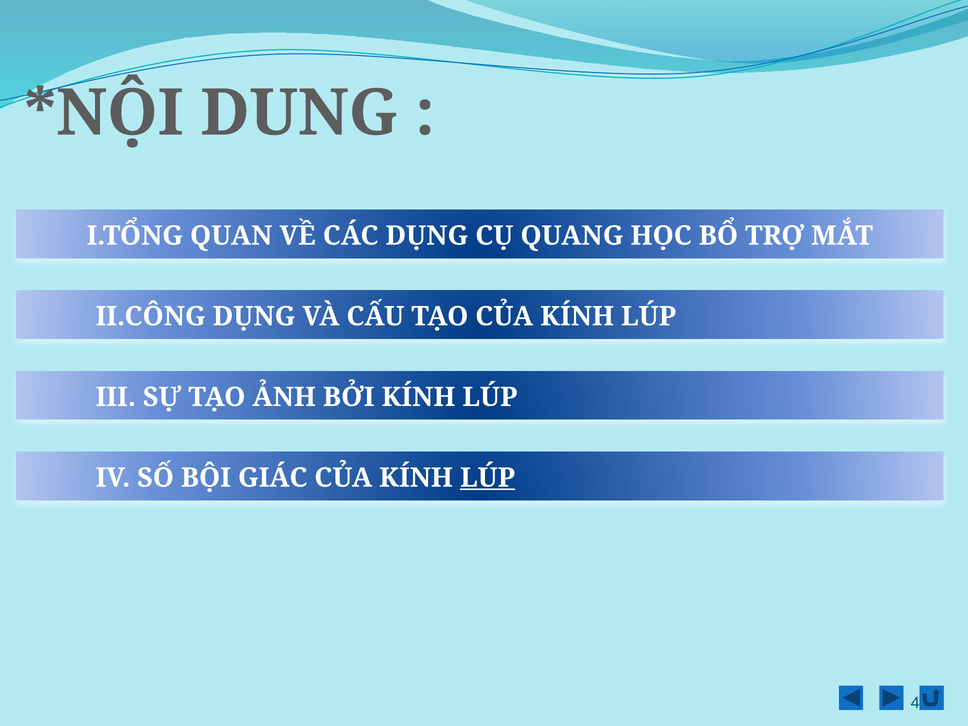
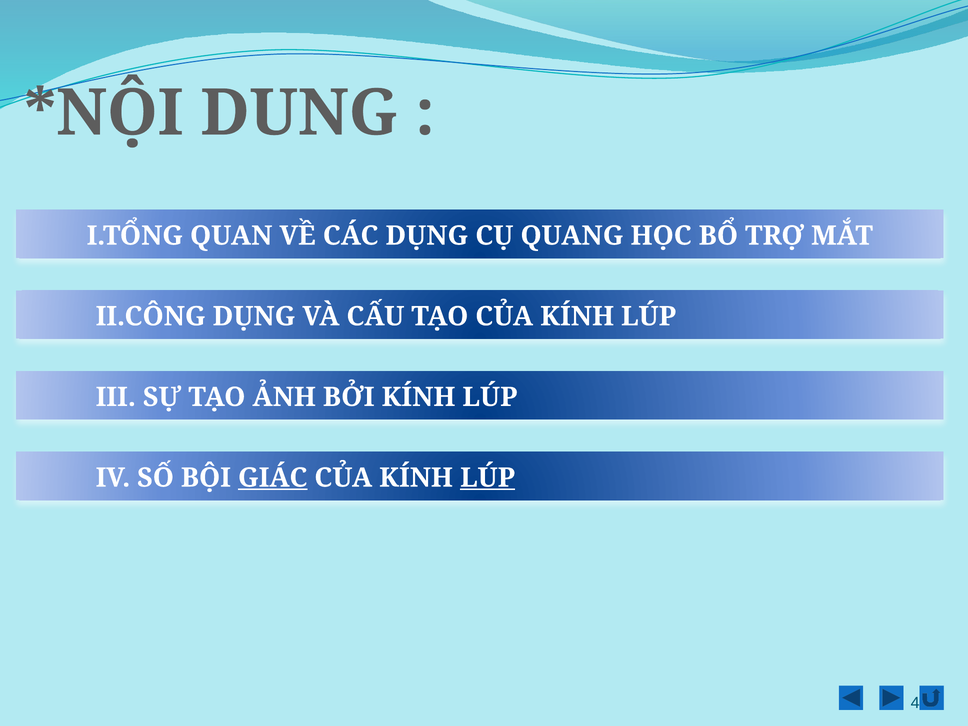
GIÁC underline: none -> present
